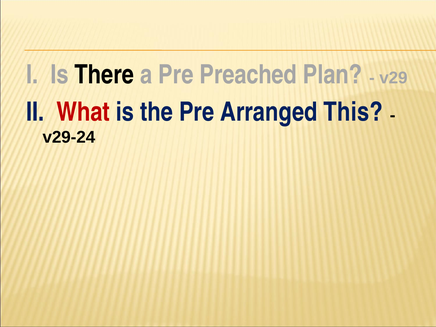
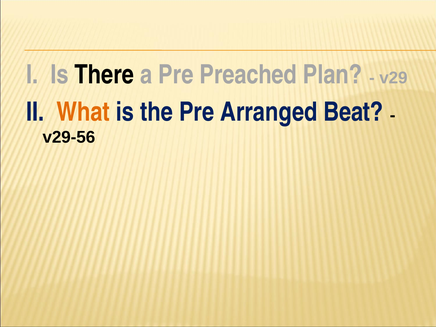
What colour: red -> orange
This: This -> Beat
v29-24: v29-24 -> v29-56
